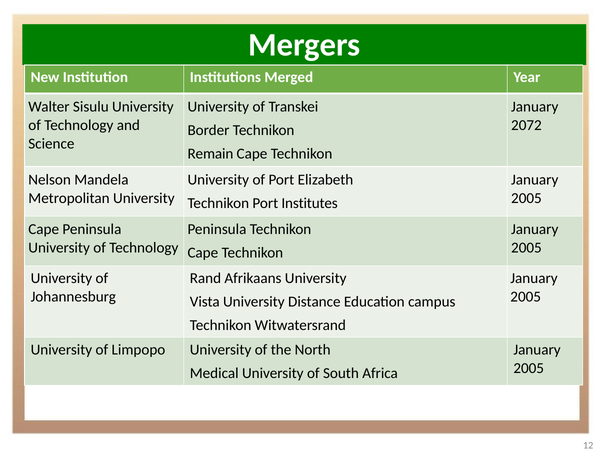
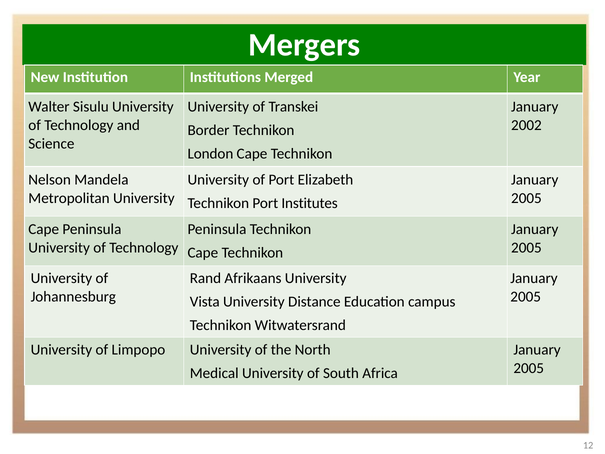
2072: 2072 -> 2002
Remain: Remain -> London
